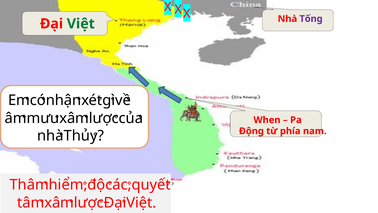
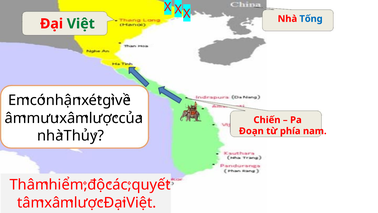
Tống colour: purple -> blue
When: When -> Chiến
Động: Động -> Đoạn
